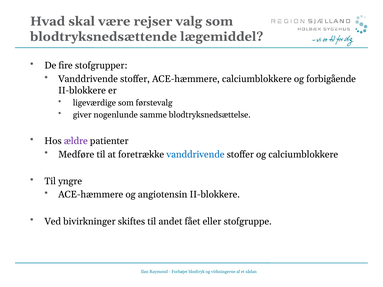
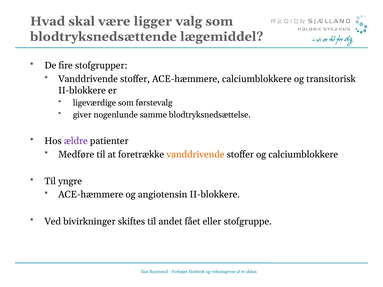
rejser: rejser -> ligger
forbigående: forbigående -> transitorisk
vanddrivende at (195, 155) colour: blue -> orange
